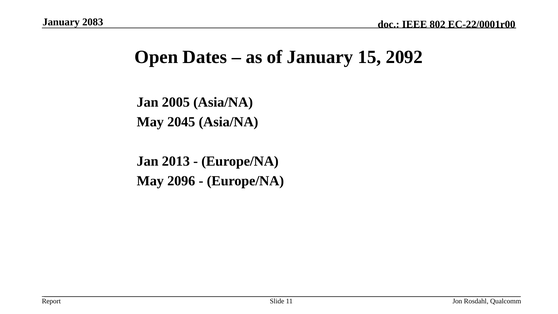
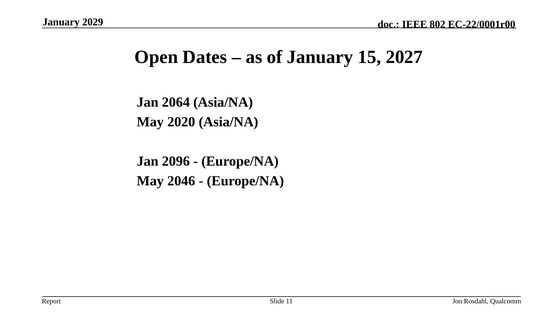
2083: 2083 -> 2029
2092: 2092 -> 2027
2005: 2005 -> 2064
2045: 2045 -> 2020
2013: 2013 -> 2096
2096: 2096 -> 2046
